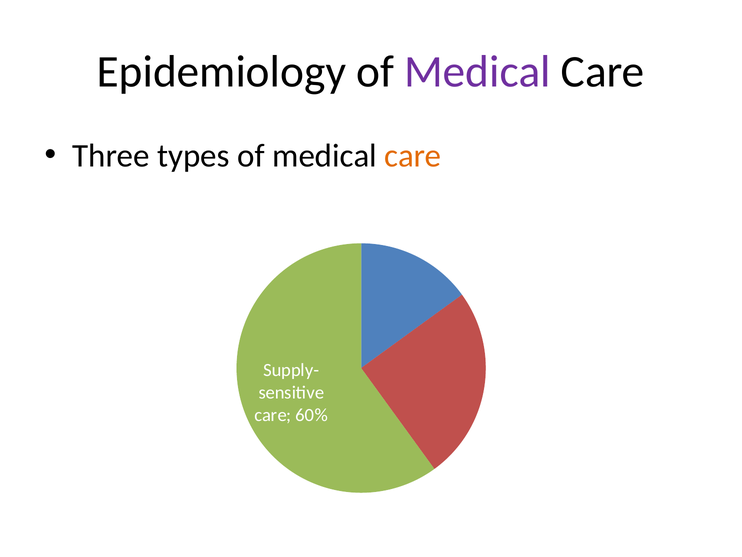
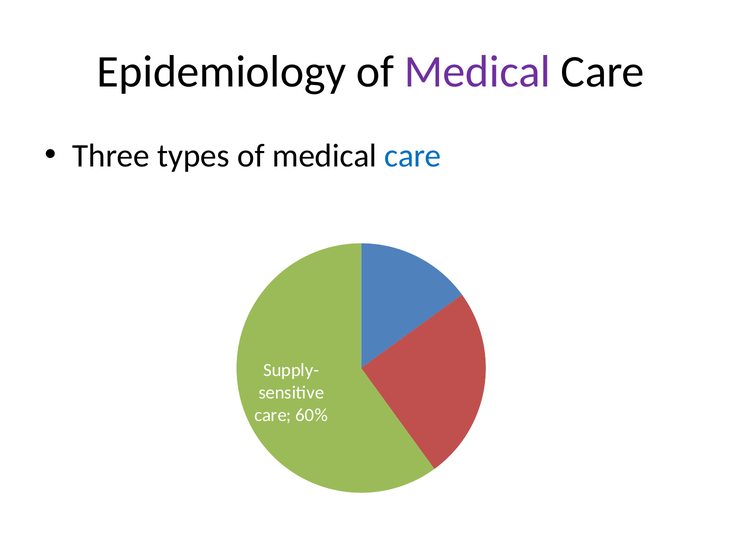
care at (413, 156) colour: orange -> blue
